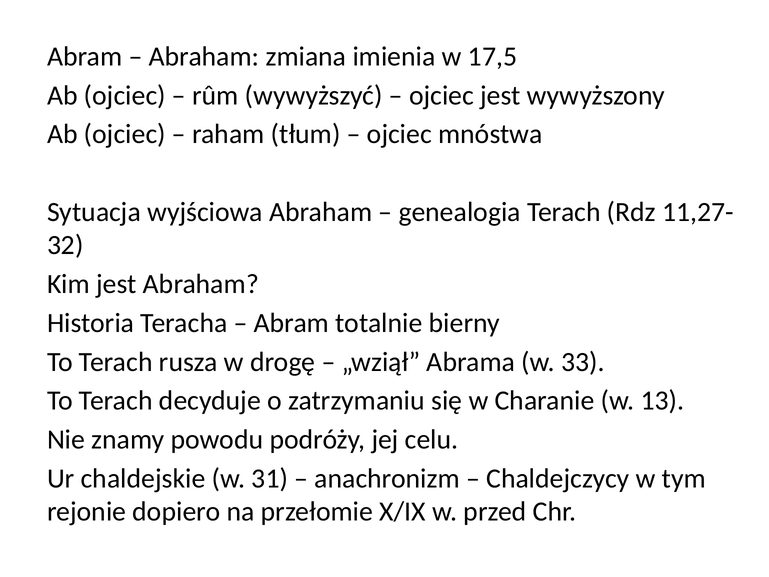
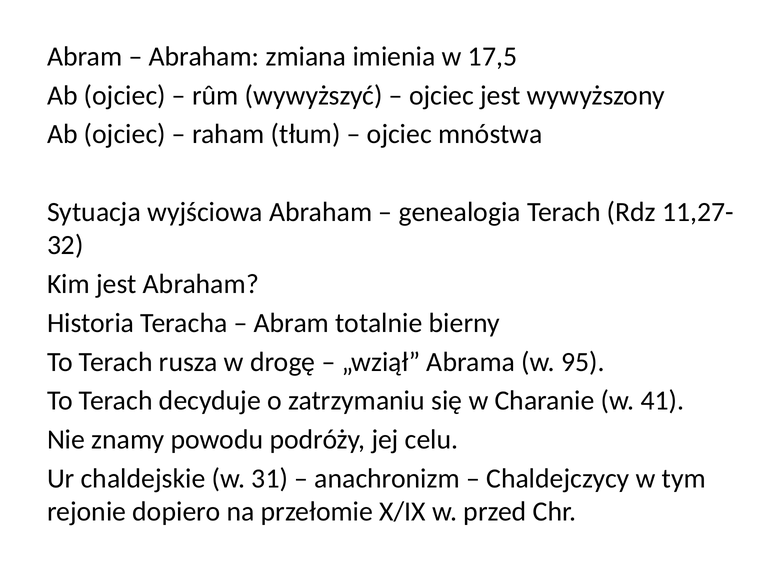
33: 33 -> 95
13: 13 -> 41
